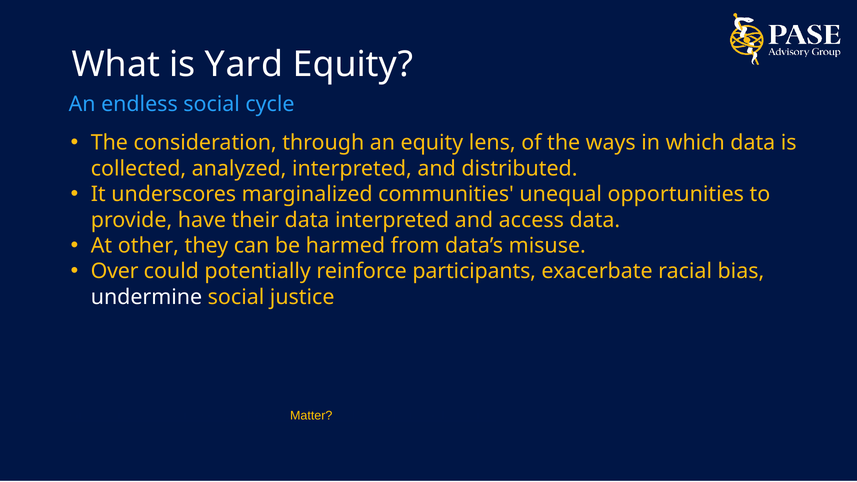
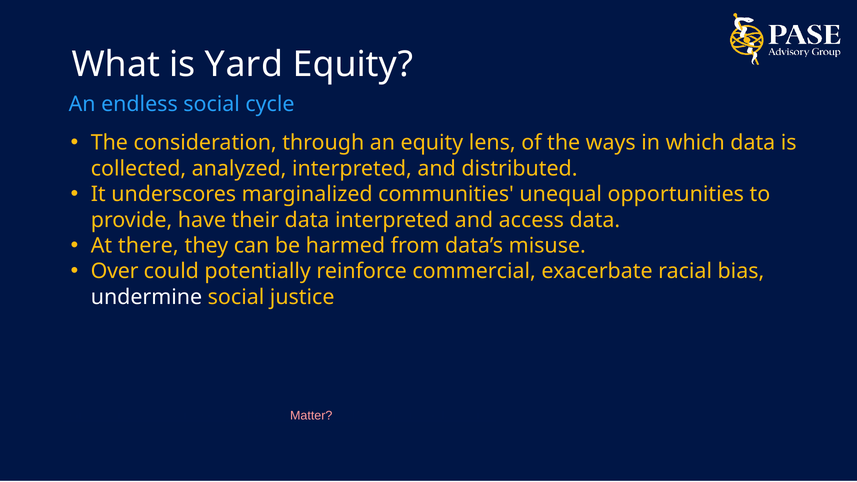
other: other -> there
participants: participants -> commercial
Matter colour: yellow -> pink
